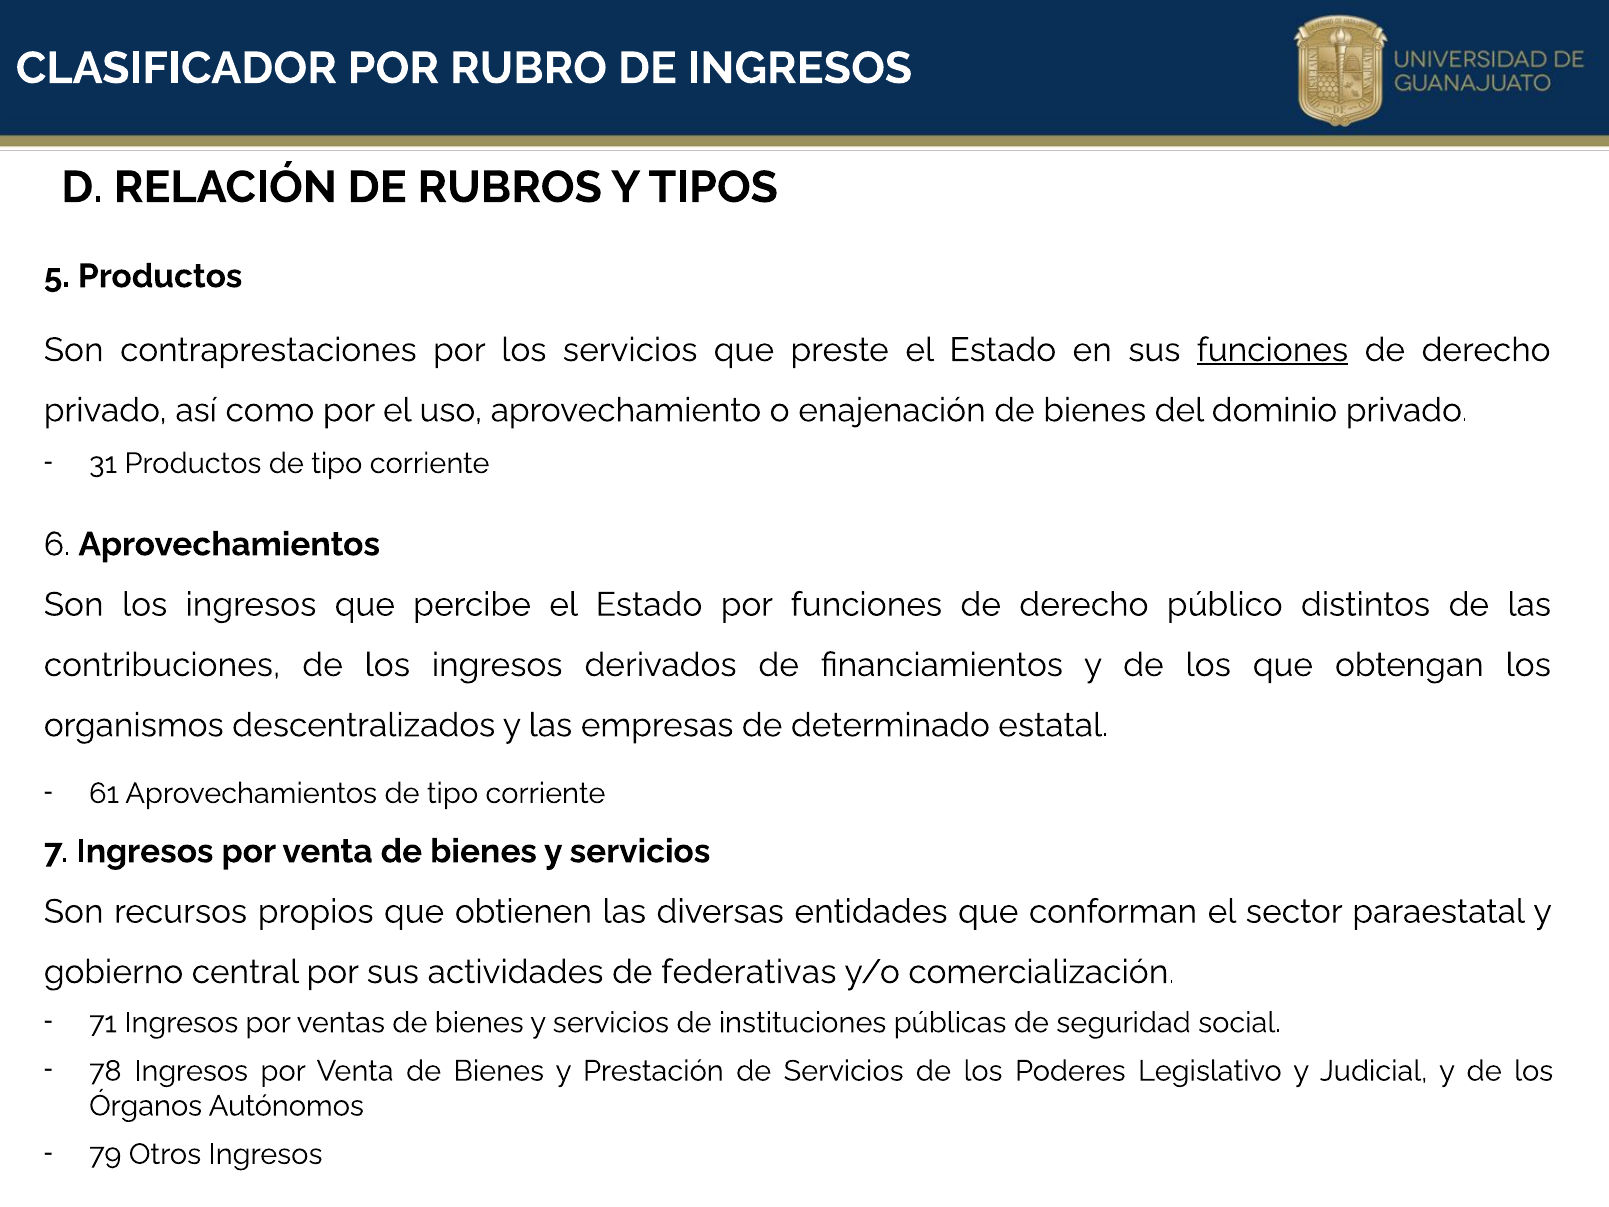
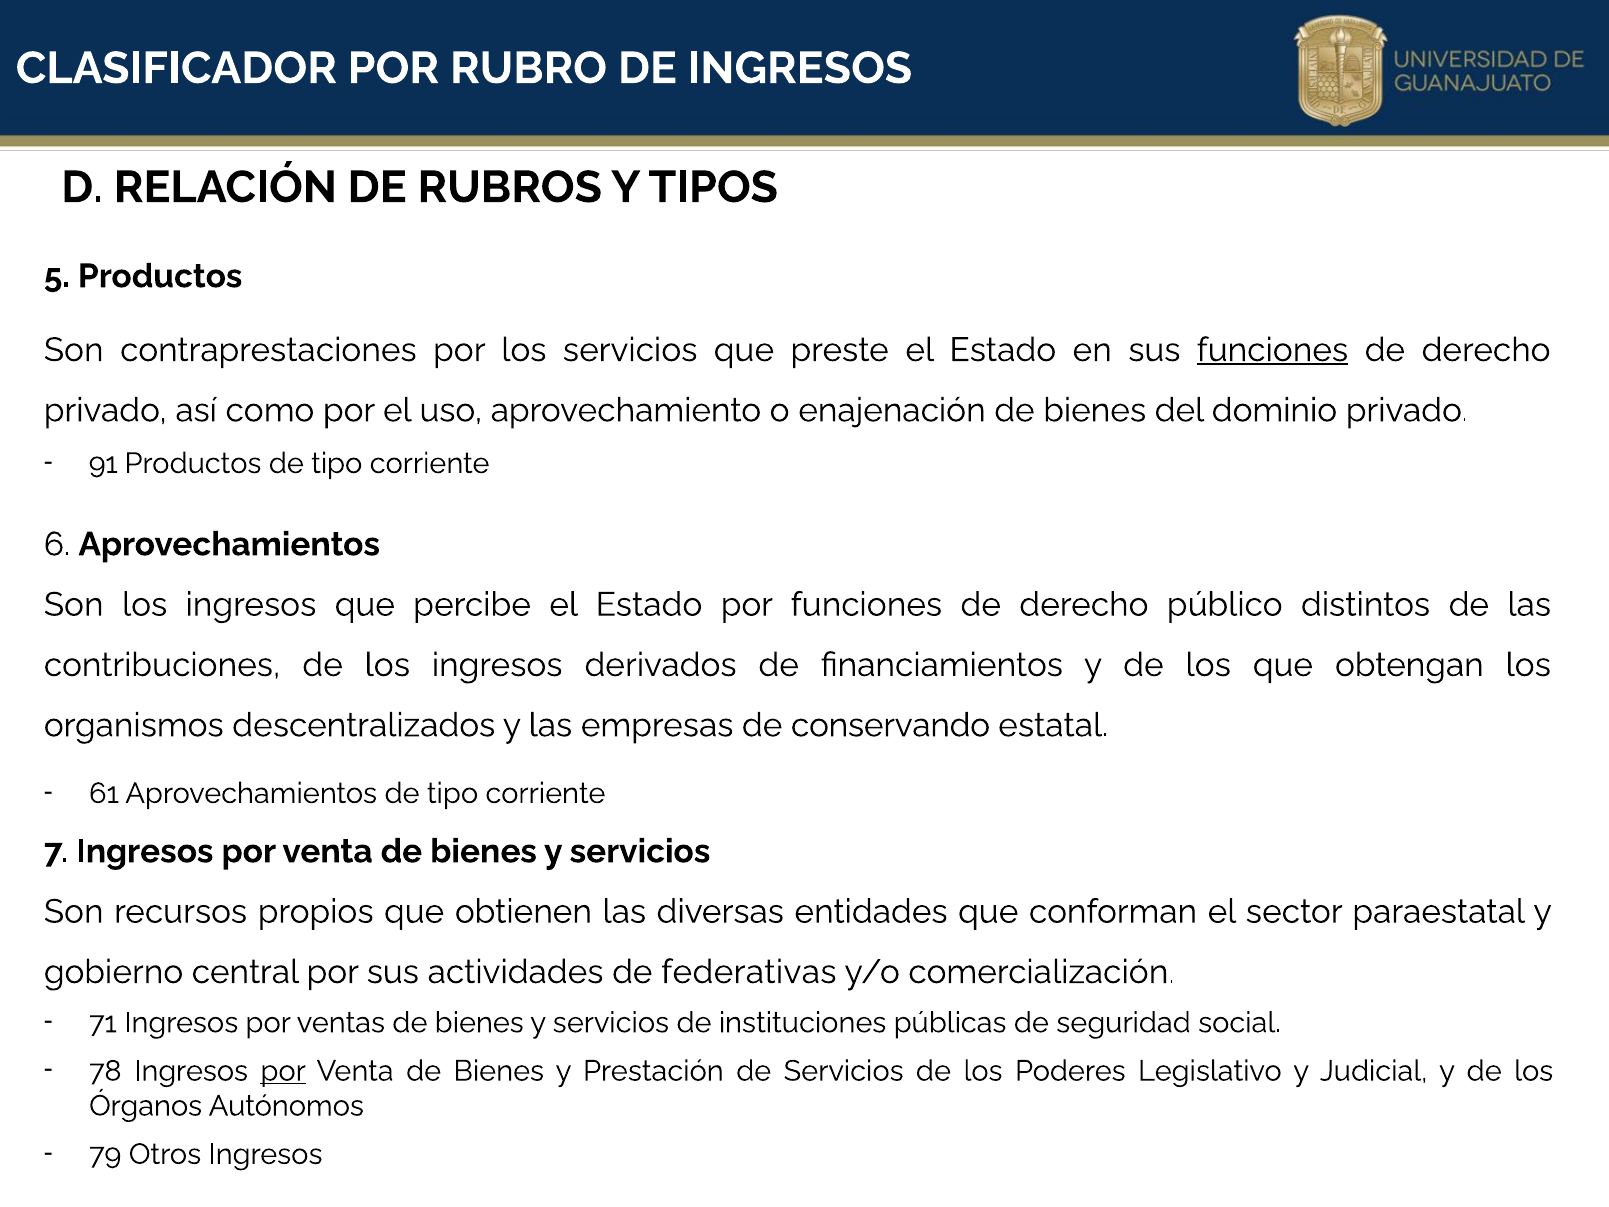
31: 31 -> 91
determinado: determinado -> conservando
por at (283, 1071) underline: none -> present
